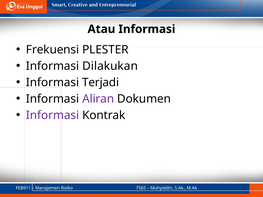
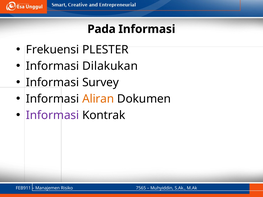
Atau: Atau -> Pada
Terjadi: Terjadi -> Survey
Aliran colour: purple -> orange
